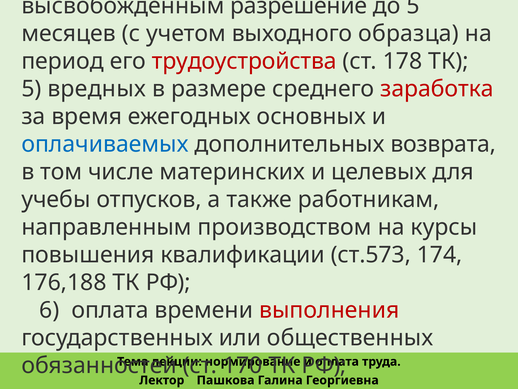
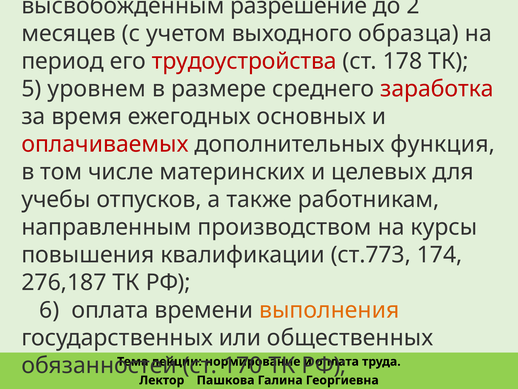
до 5: 5 -> 2
вредных: вредных -> уровнем
оплачиваемых colour: blue -> red
возврата: возврата -> функция
ст.573: ст.573 -> ст.773
176,188: 176,188 -> 276,187
выполнения colour: red -> orange
